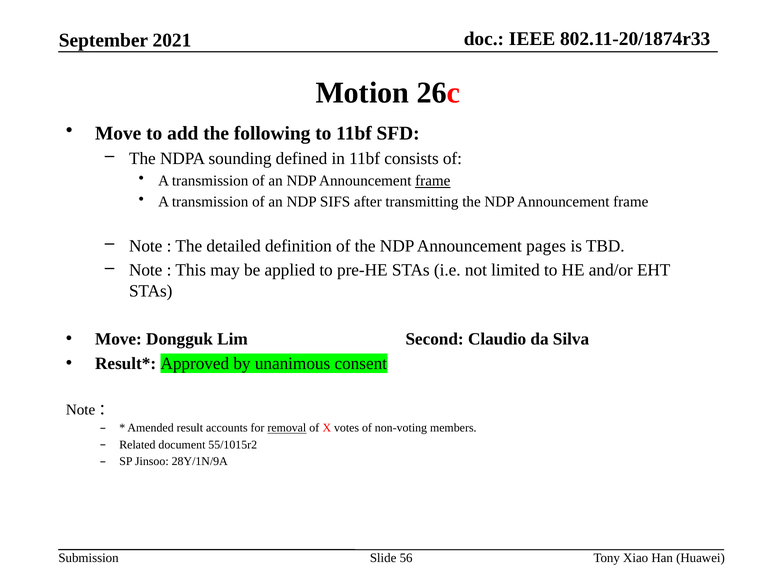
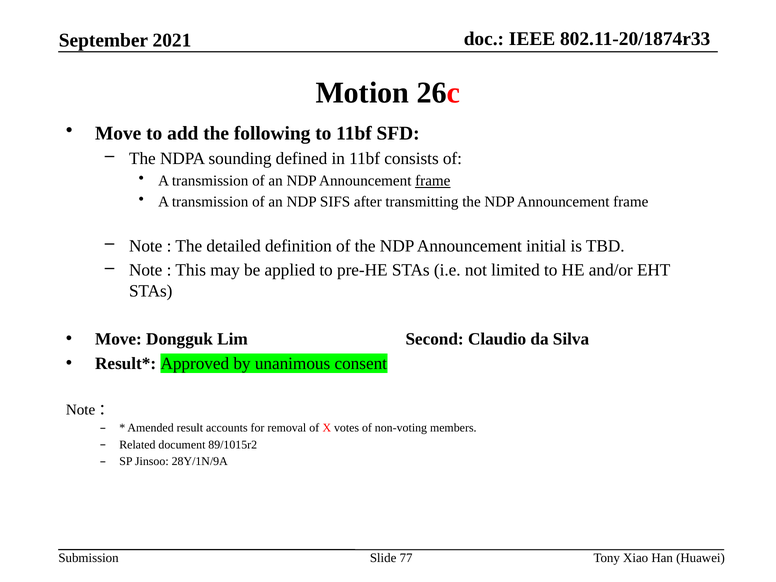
pages: pages -> initial
removal underline: present -> none
55/1015r2: 55/1015r2 -> 89/1015r2
56: 56 -> 77
